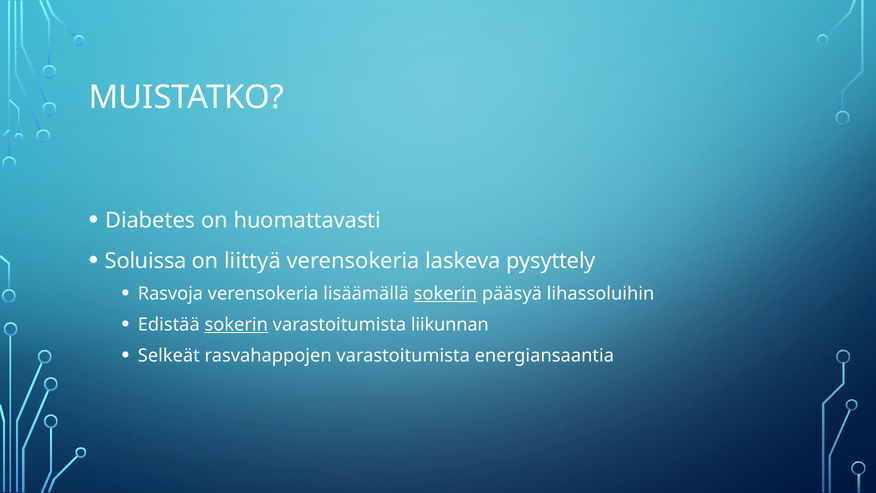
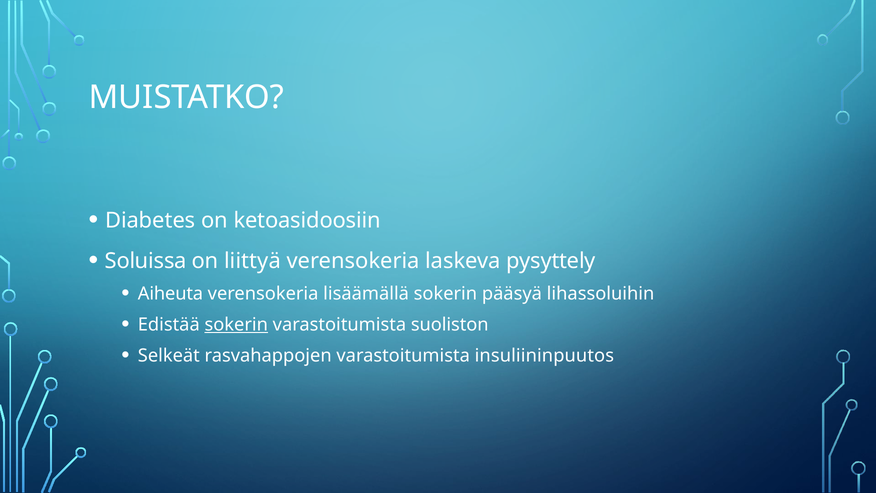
huomattavasti: huomattavasti -> ketoasidoosiin
Rasvoja: Rasvoja -> Aiheuta
sokerin at (445, 294) underline: present -> none
liikunnan: liikunnan -> suoliston
energiansaantia: energiansaantia -> insuliininpuutos
